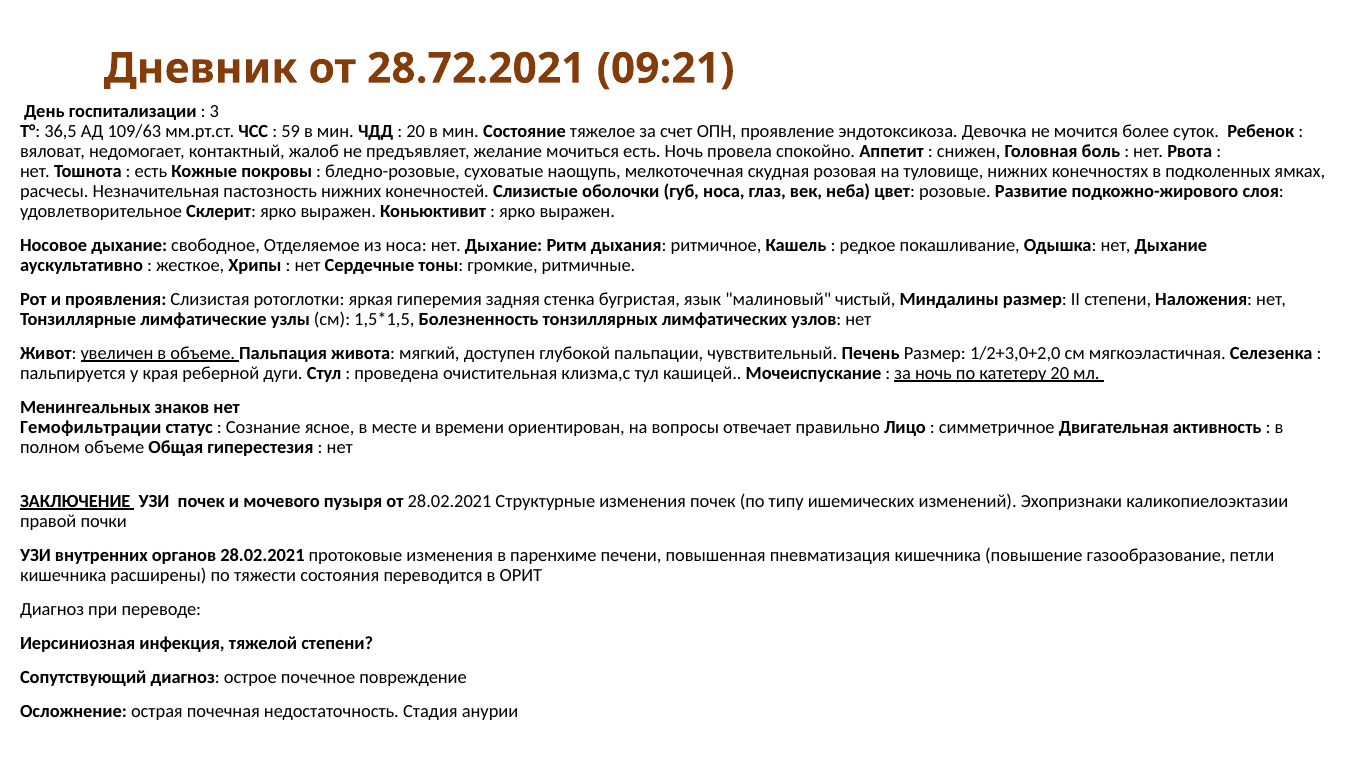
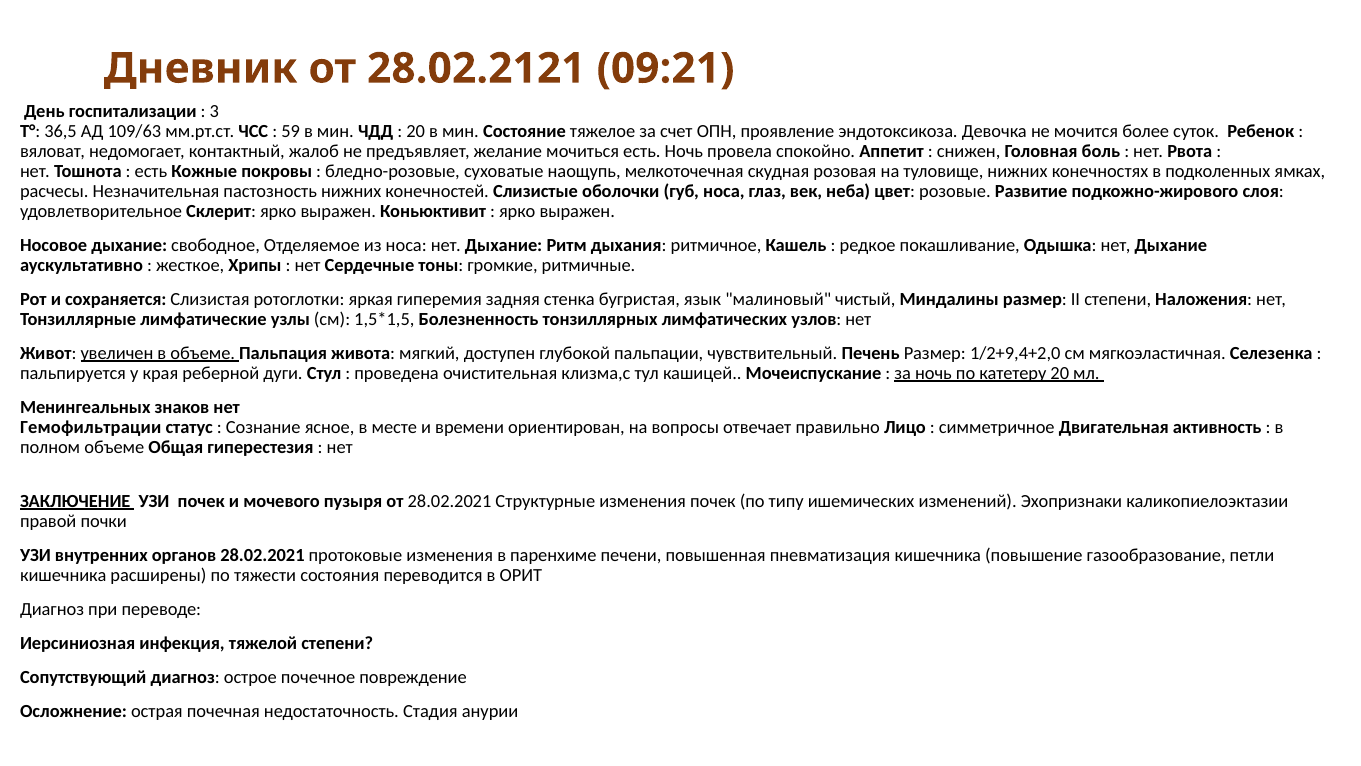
28.72.2021: 28.72.2021 -> 28.02.2121
проявления: проявления -> сохраняется
1/2+3,0+2,0: 1/2+3,0+2,0 -> 1/2+9,4+2,0
